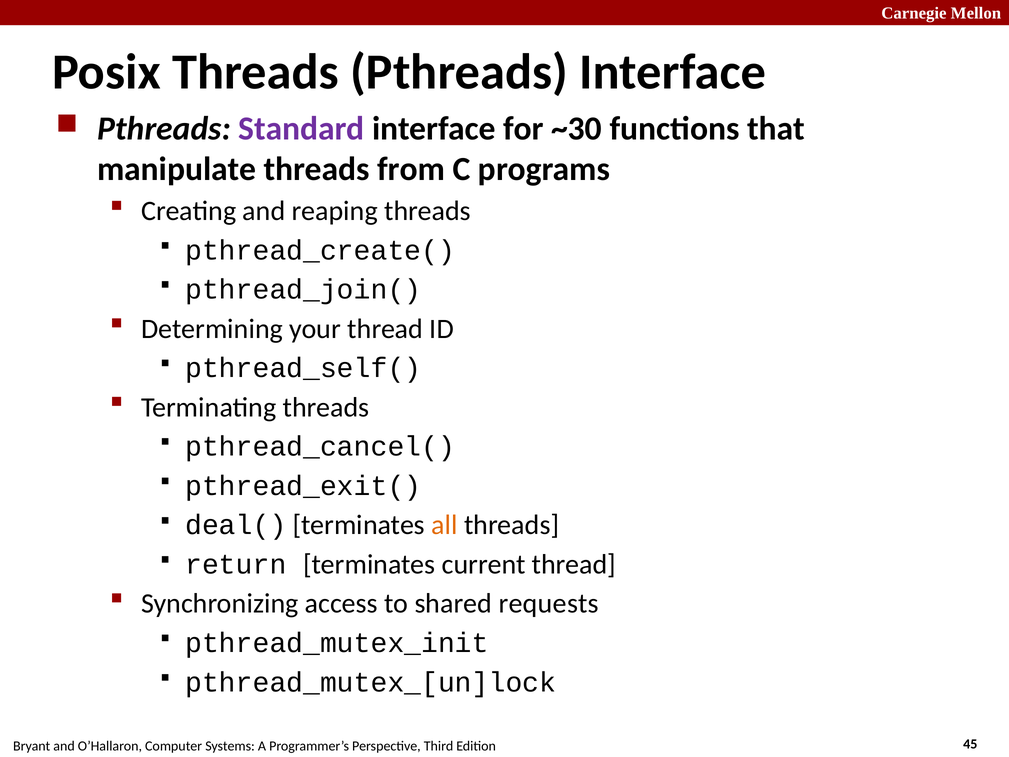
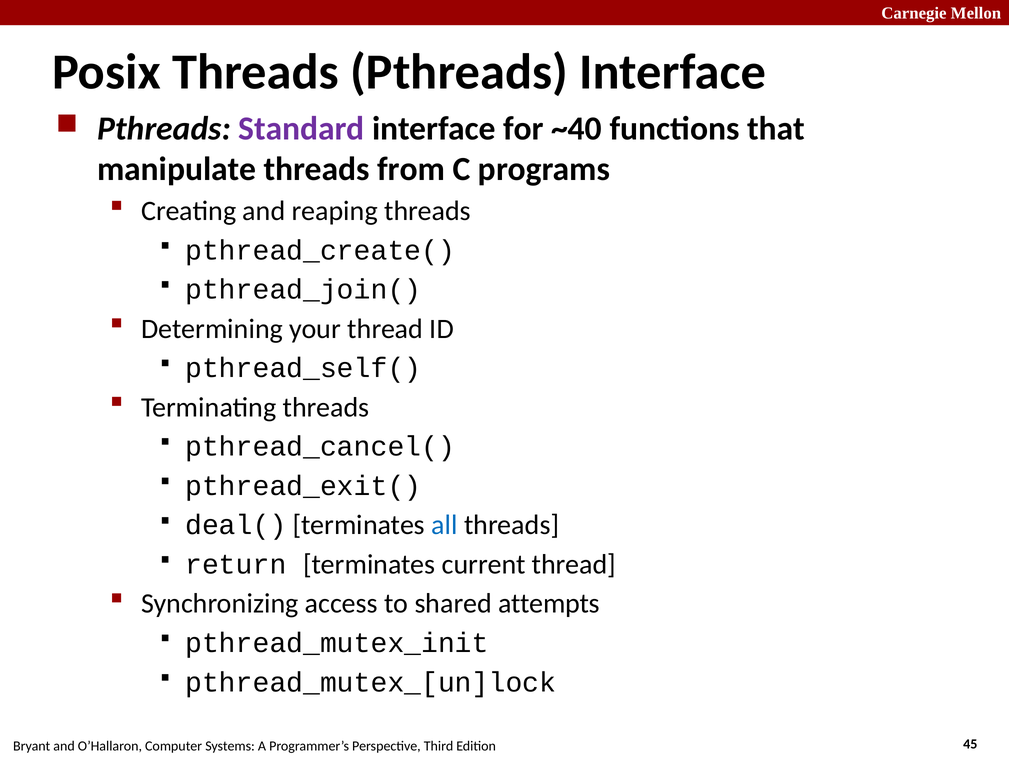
~30: ~30 -> ~40
all colour: orange -> blue
requests: requests -> attempts
